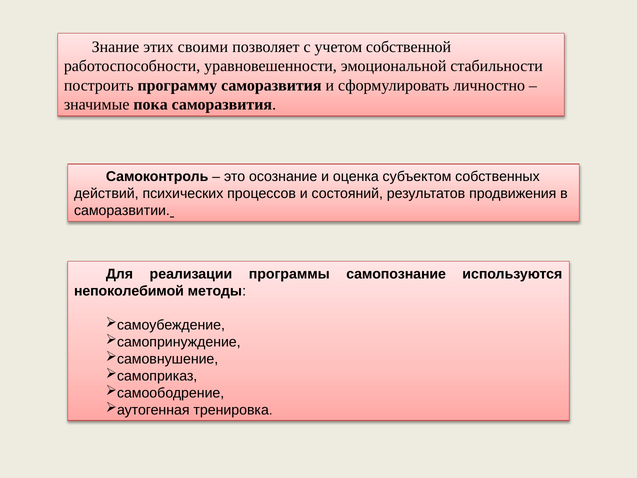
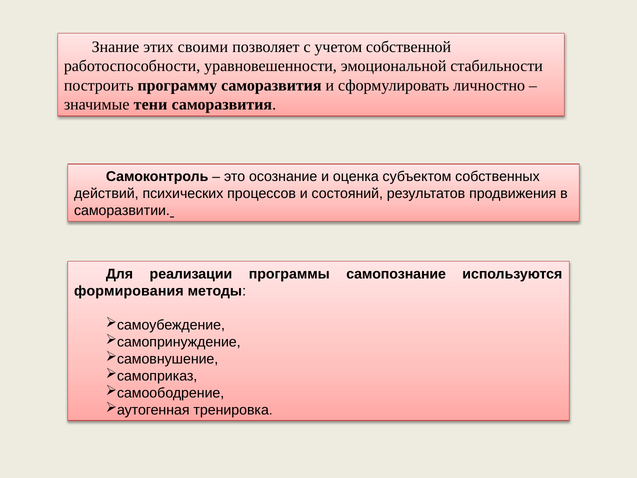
пока: пока -> тени
непоколебимой: непоколебимой -> формирования
